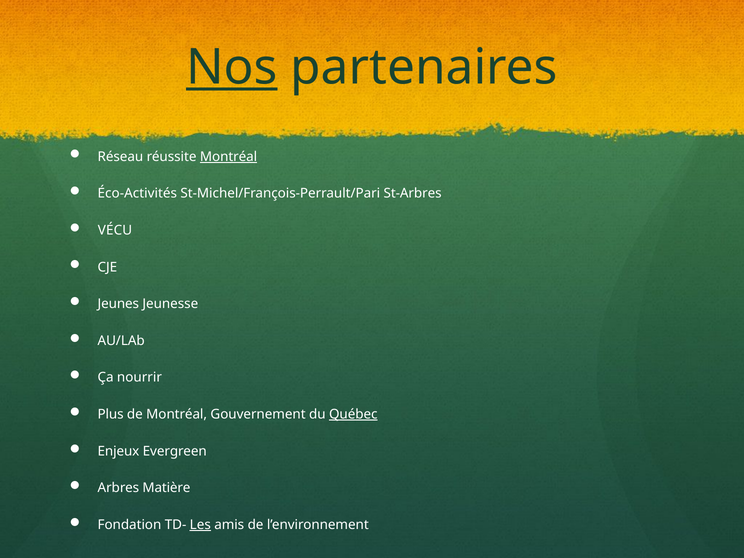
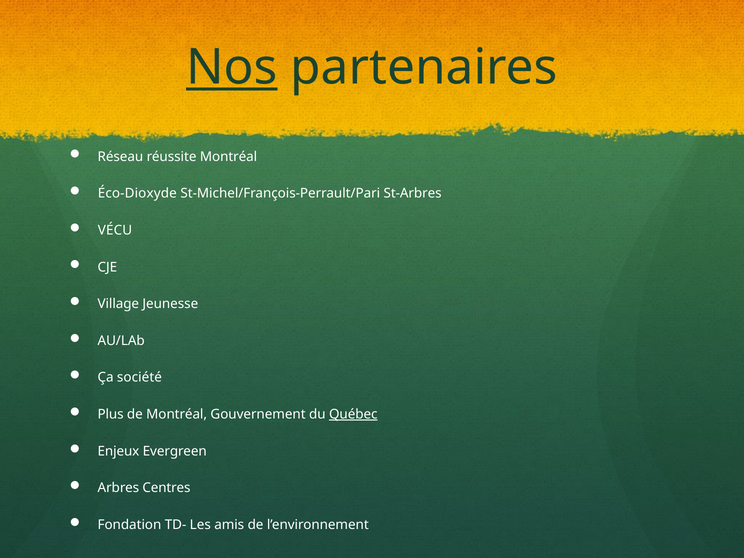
Montréal at (229, 157) underline: present -> none
Éco-Activités: Éco-Activités -> Éco-Dioxyde
Jeunes: Jeunes -> Village
nourrir: nourrir -> société
Matière: Matière -> Centres
Les underline: present -> none
